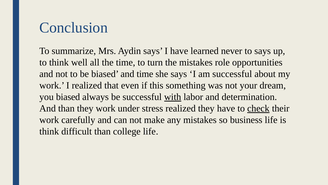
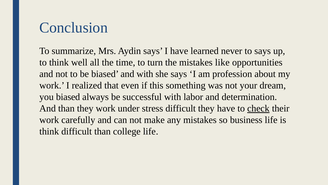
role: role -> like
and time: time -> with
am successful: successful -> profession
with at (173, 97) underline: present -> none
stress realized: realized -> difficult
